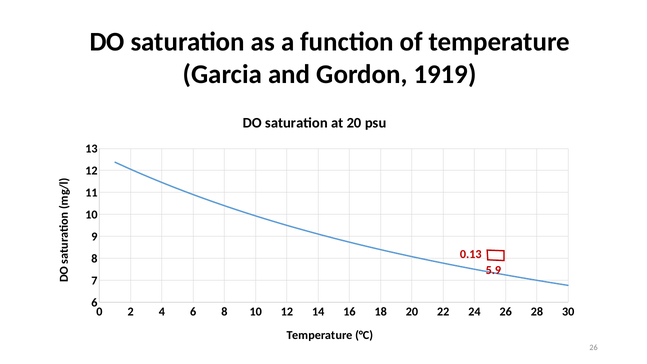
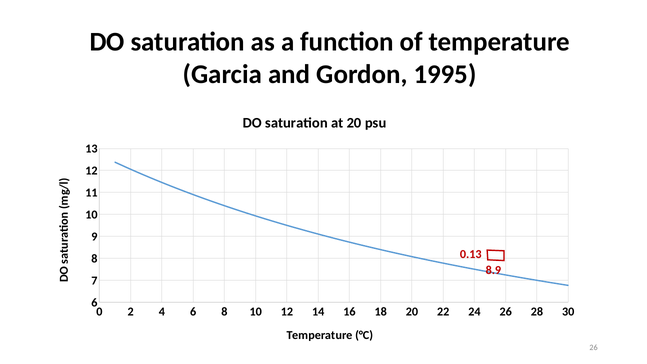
1919: 1919 -> 1995
5.9: 5.9 -> 8.9
